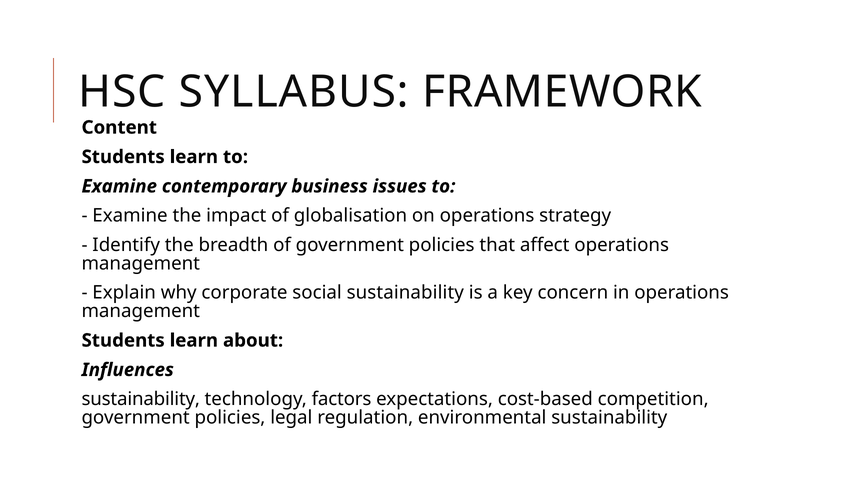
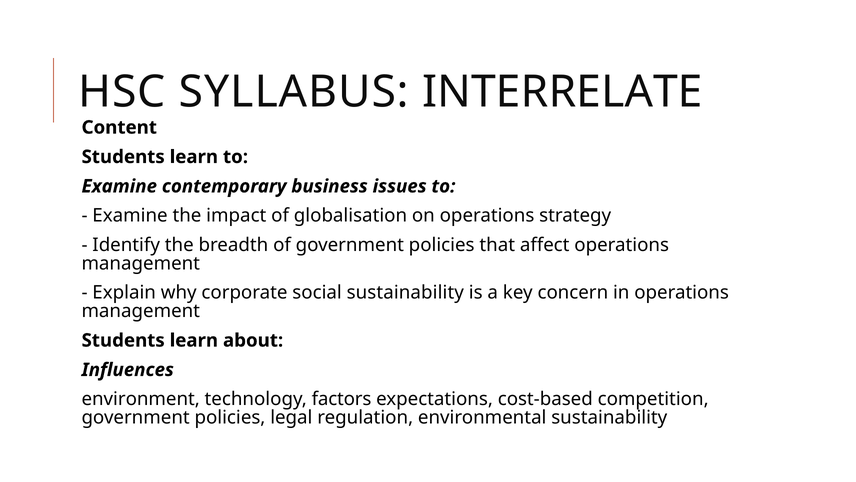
FRAMEWORK: FRAMEWORK -> INTERRELATE
sustainability at (141, 399): sustainability -> environment
